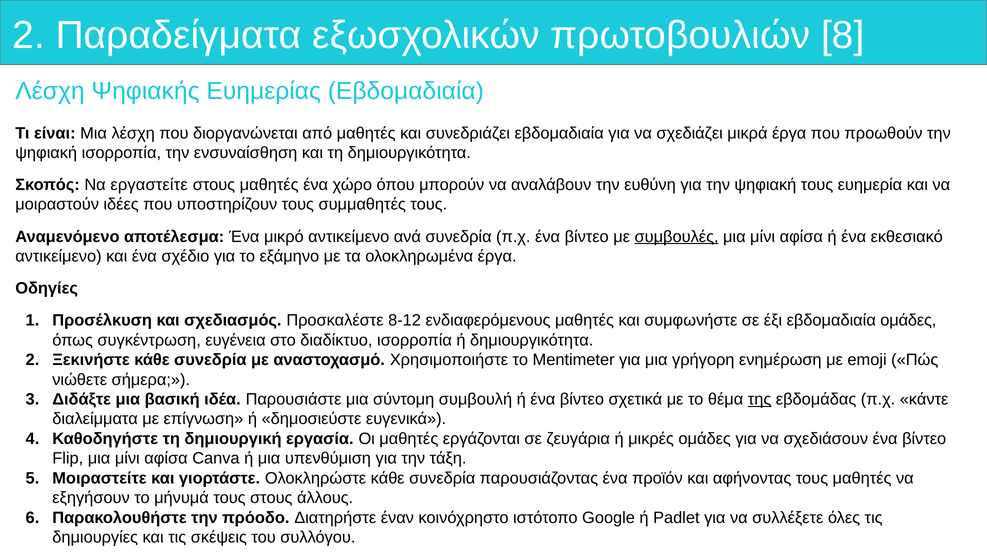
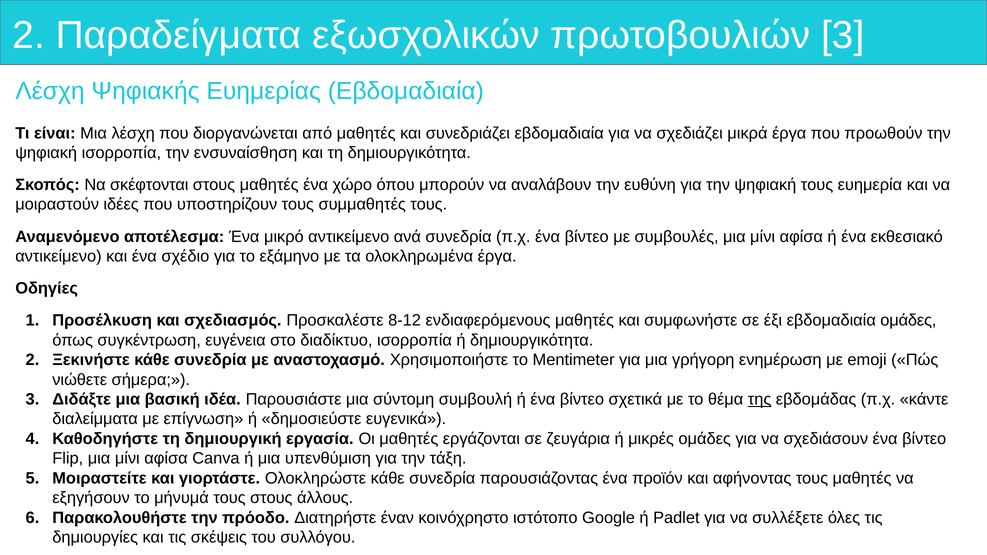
πρωτοβουλιών 8: 8 -> 3
εργαστείτε: εργαστείτε -> σκέφτονται
συμβουλές underline: present -> none
